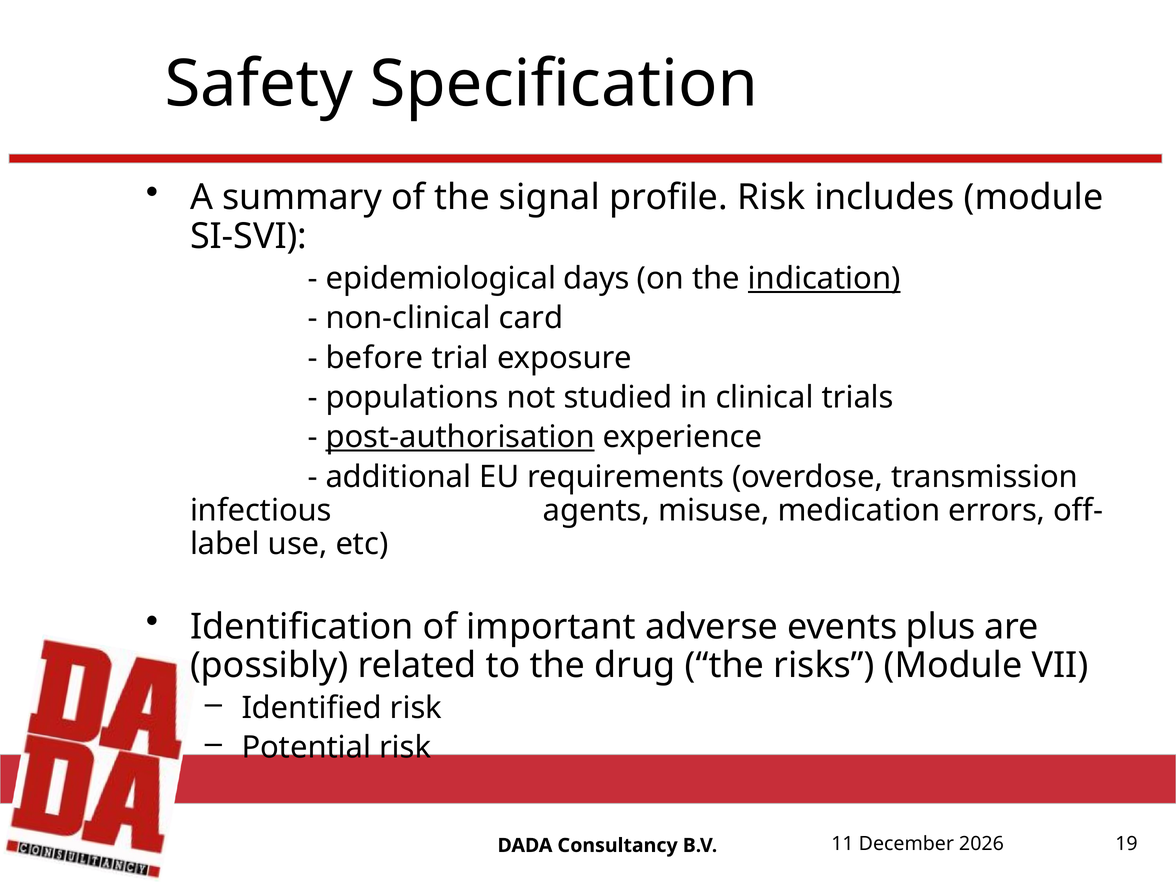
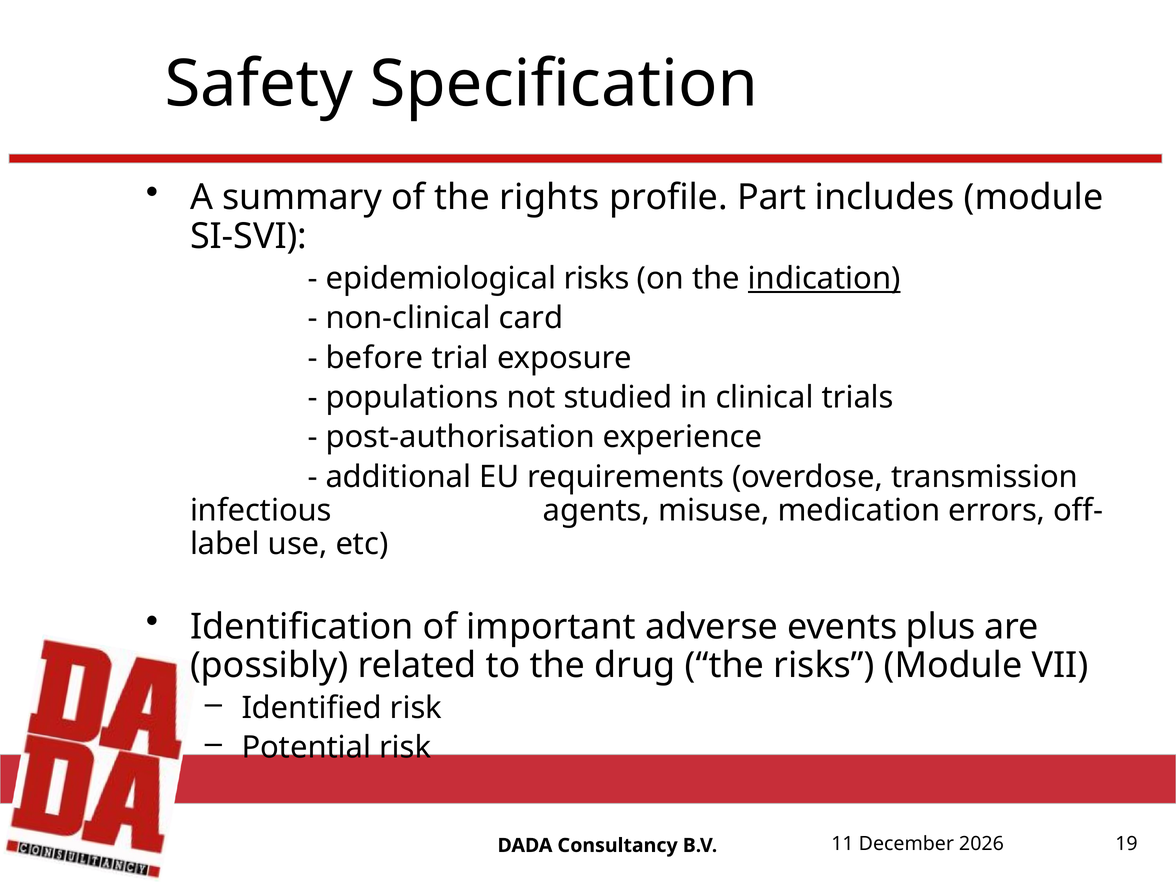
signal: signal -> rights
profile Risk: Risk -> Part
epidemiological days: days -> risks
post-authorisation underline: present -> none
